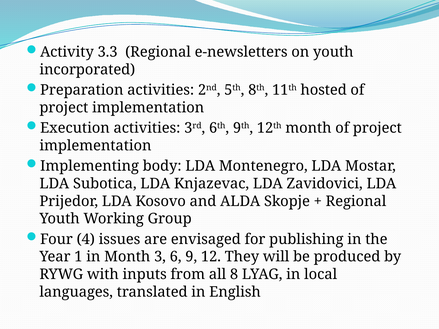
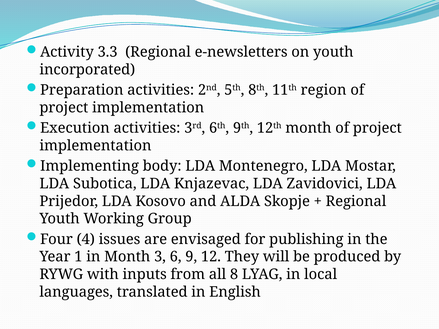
hosted: hosted -> region
